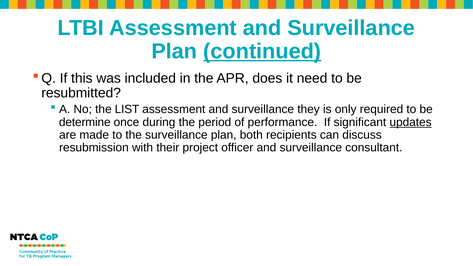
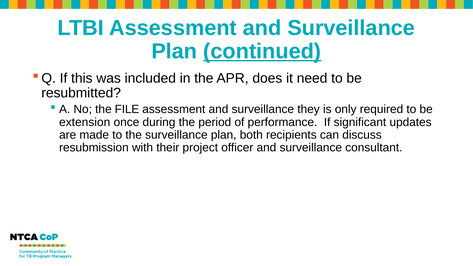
LIST: LIST -> FILE
determine: determine -> extension
updates underline: present -> none
